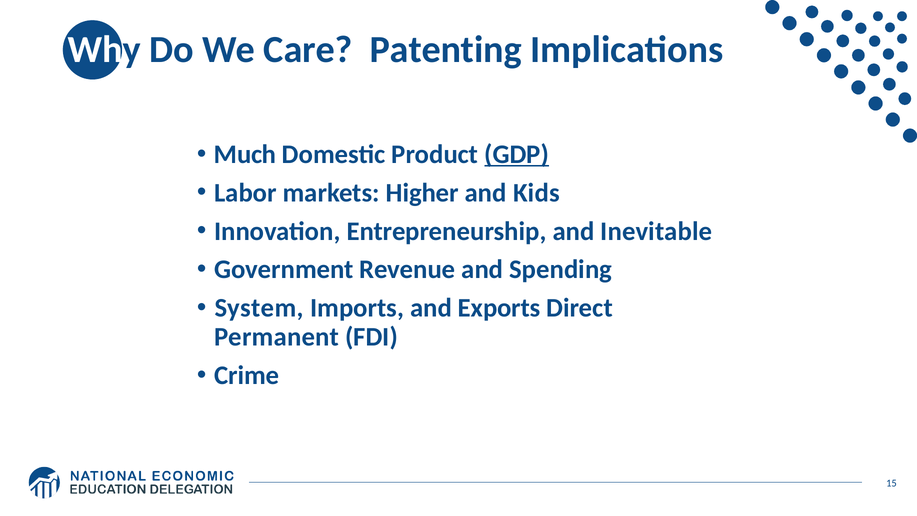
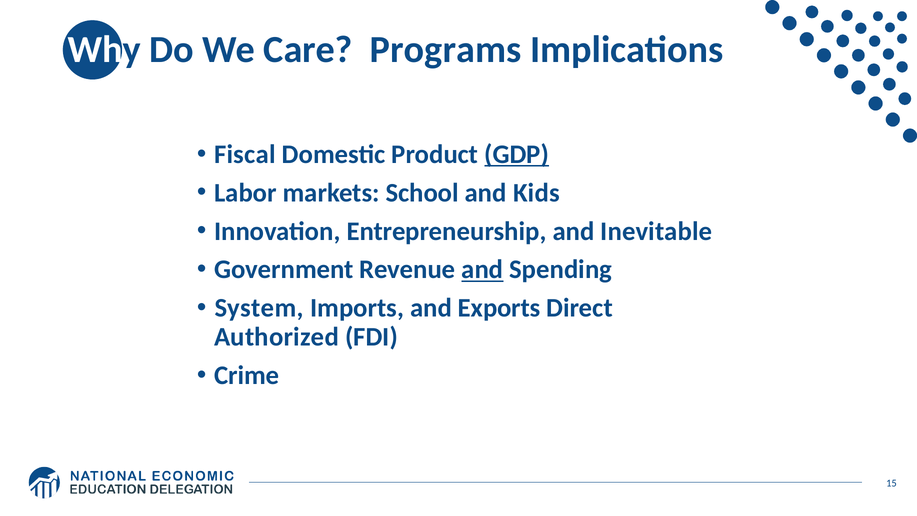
Patenting: Patenting -> Programs
Much: Much -> Fiscal
Higher: Higher -> School
and at (482, 270) underline: none -> present
Permanent: Permanent -> Authorized
